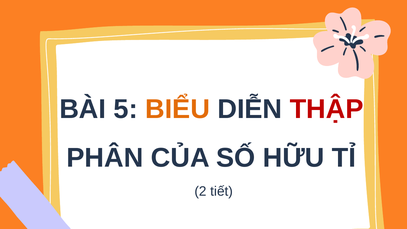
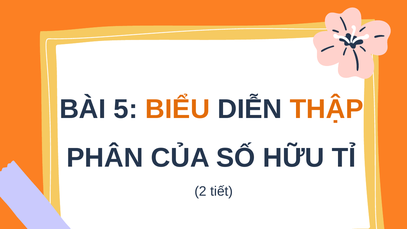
THẬP colour: red -> orange
